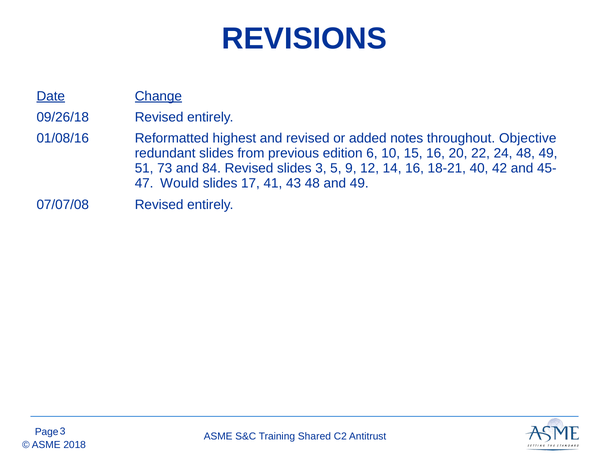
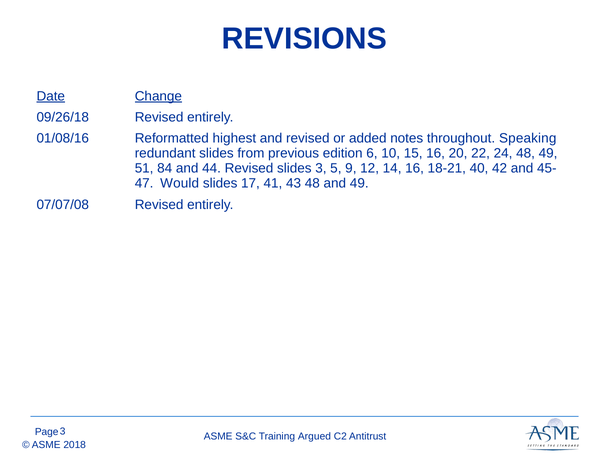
Objective: Objective -> Speaking
73: 73 -> 84
84: 84 -> 44
Shared: Shared -> Argued
